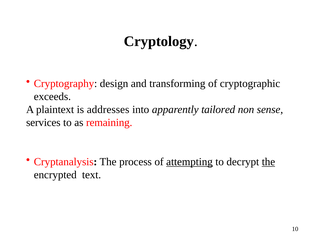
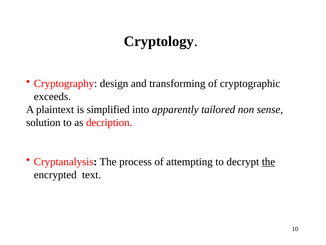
addresses: addresses -> simplified
services: services -> solution
remaining: remaining -> decription
attempting underline: present -> none
